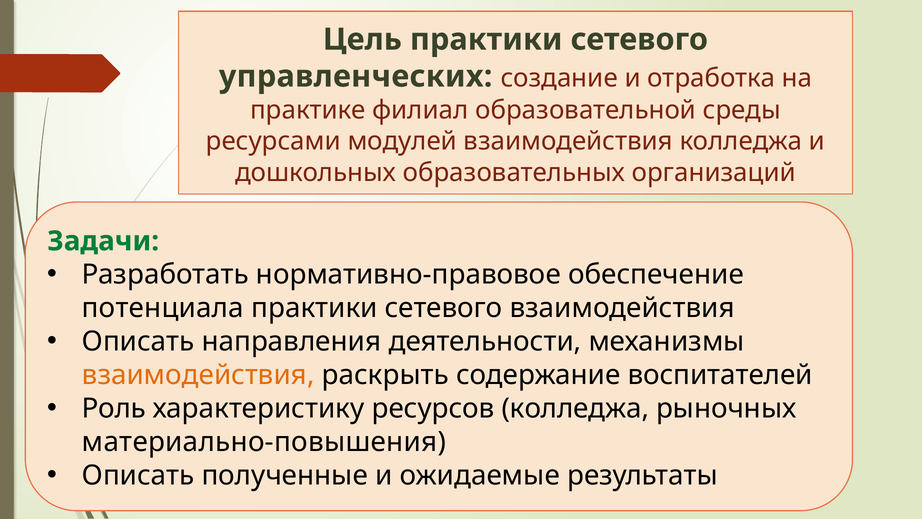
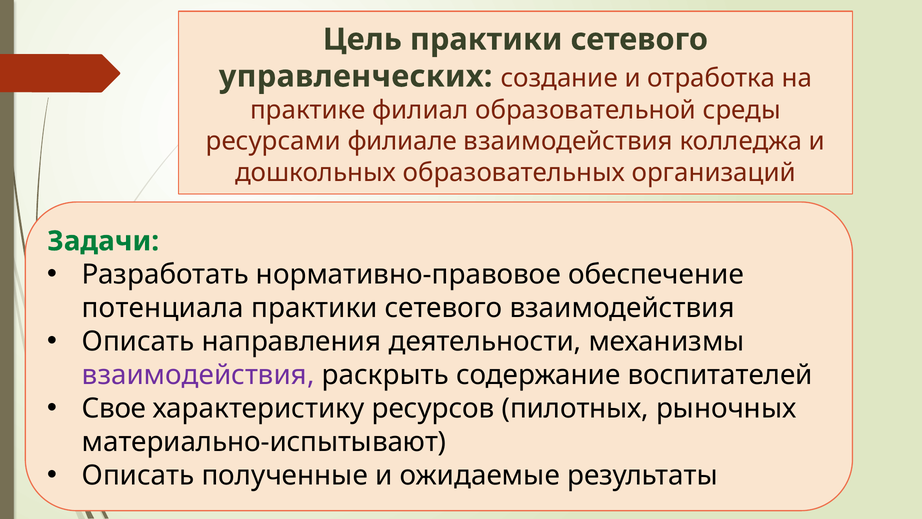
модулей: модулей -> филиале
взаимодействия at (198, 375) colour: orange -> purple
Роль: Роль -> Свое
ресурсов колледжа: колледжа -> пилотных
материально-повышения: материально-повышения -> материально-испытывают
